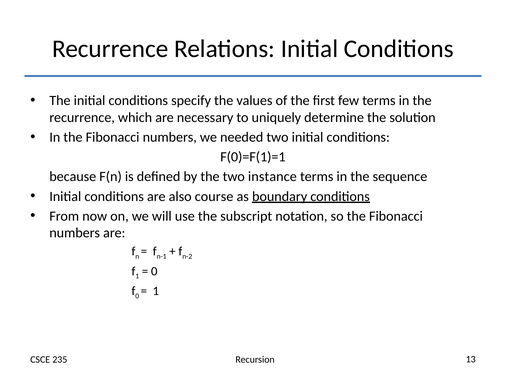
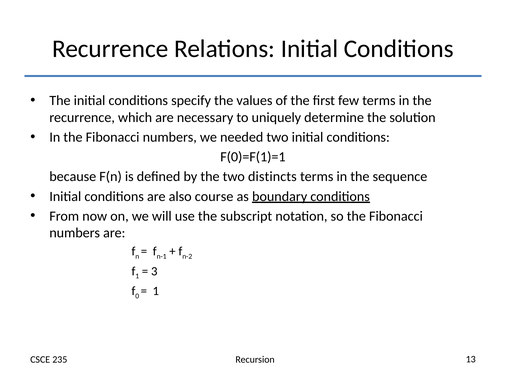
instance: instance -> distincts
0 at (154, 271): 0 -> 3
